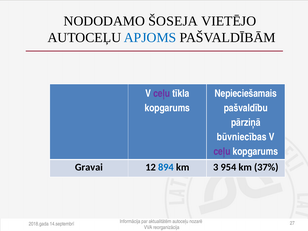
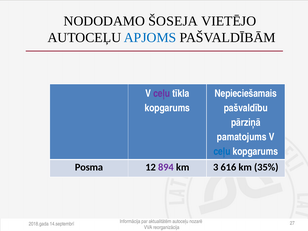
būvniecības: būvniecības -> pamatojums
ceļu at (222, 151) colour: purple -> blue
Gravai: Gravai -> Posma
894 colour: blue -> purple
954: 954 -> 616
37%: 37% -> 35%
